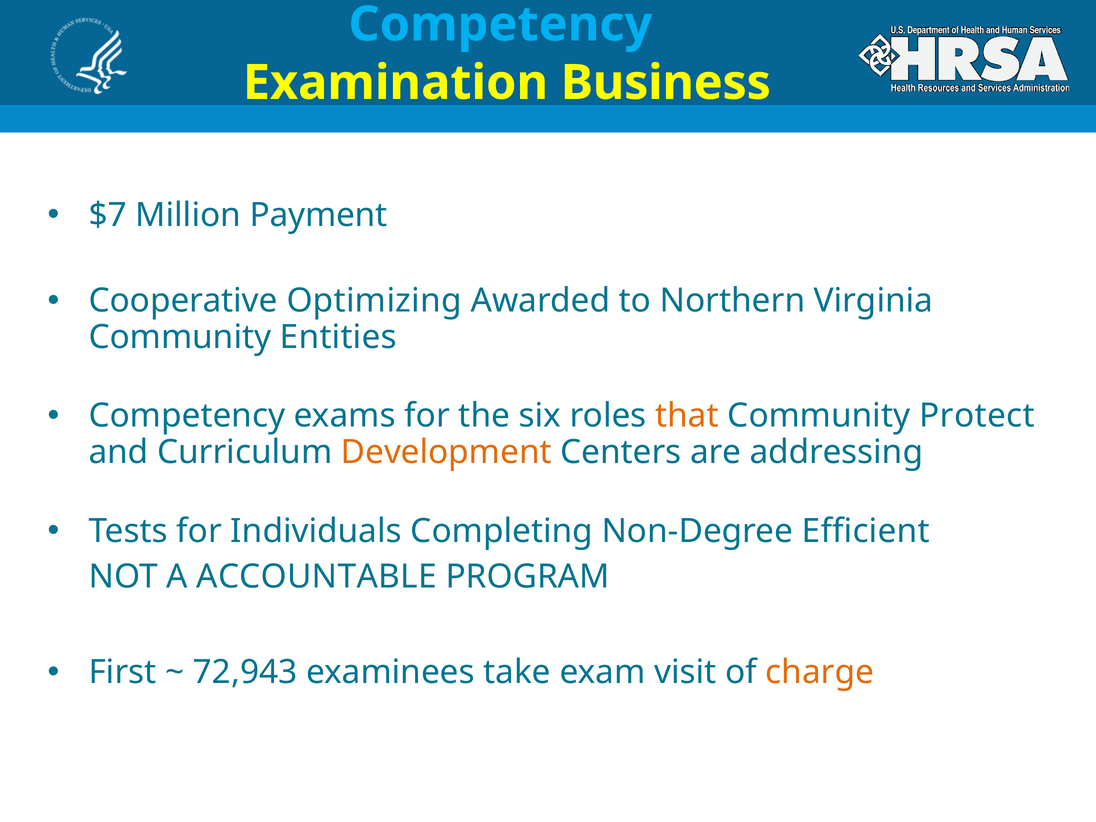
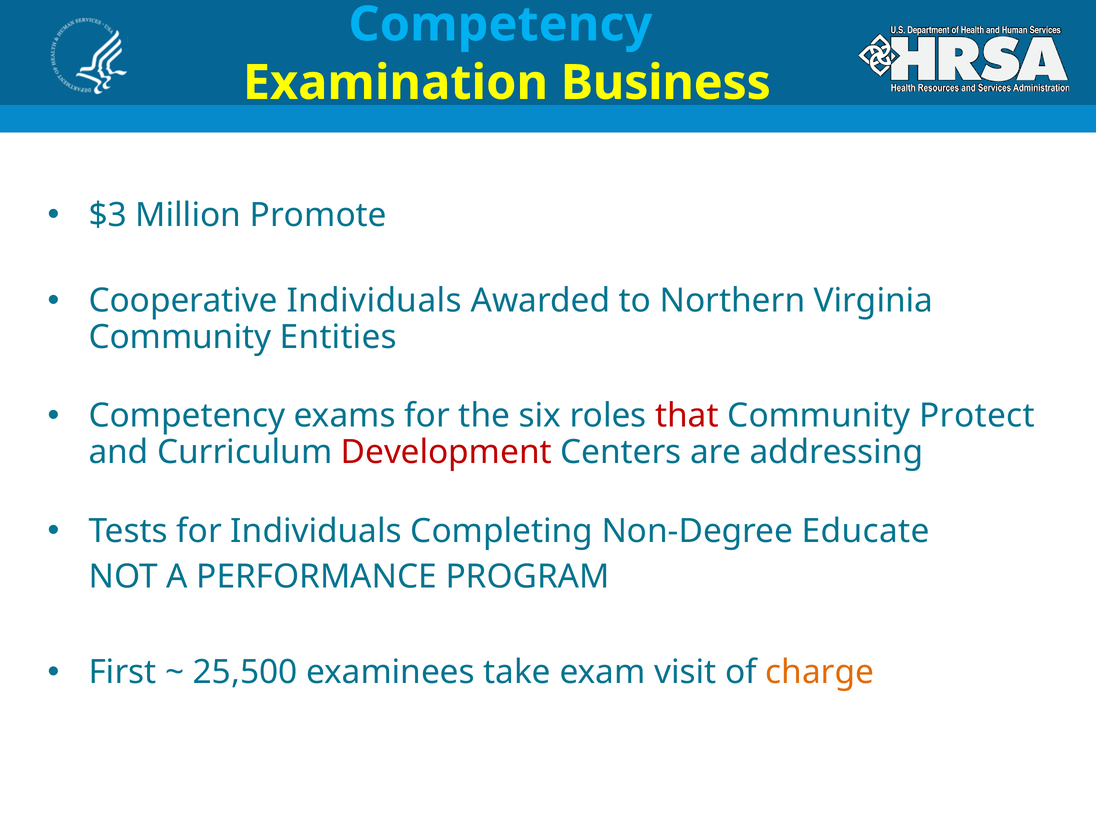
$7: $7 -> $3
Payment: Payment -> Promote
Cooperative Optimizing: Optimizing -> Individuals
that colour: orange -> red
Development colour: orange -> red
Efficient: Efficient -> Educate
ACCOUNTABLE: ACCOUNTABLE -> PERFORMANCE
72,943: 72,943 -> 25,500
